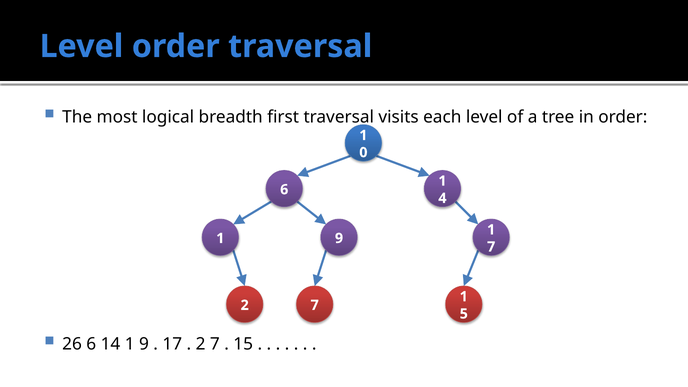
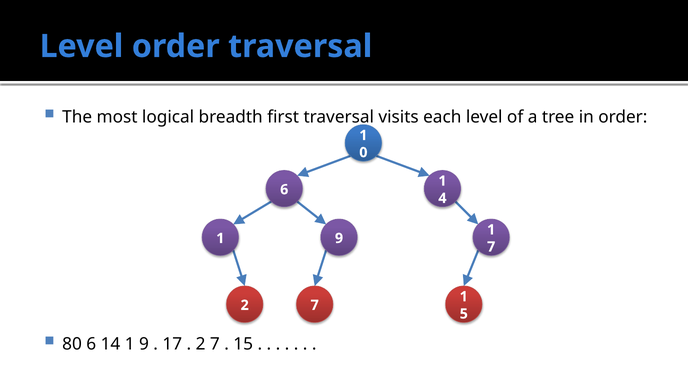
26: 26 -> 80
